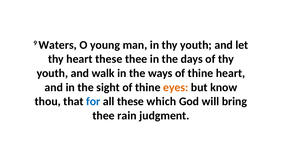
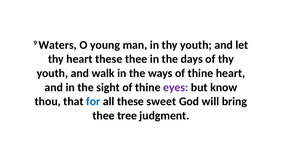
eyes colour: orange -> purple
which: which -> sweet
rain: rain -> tree
